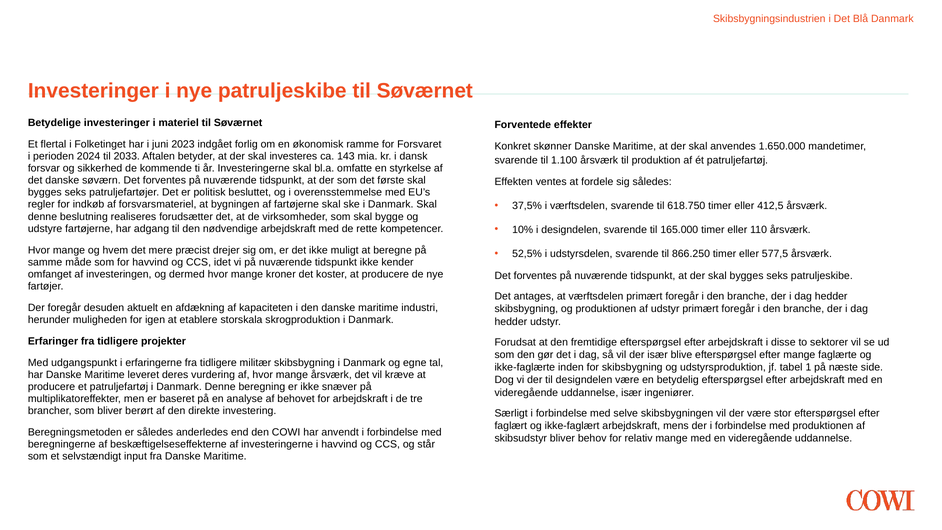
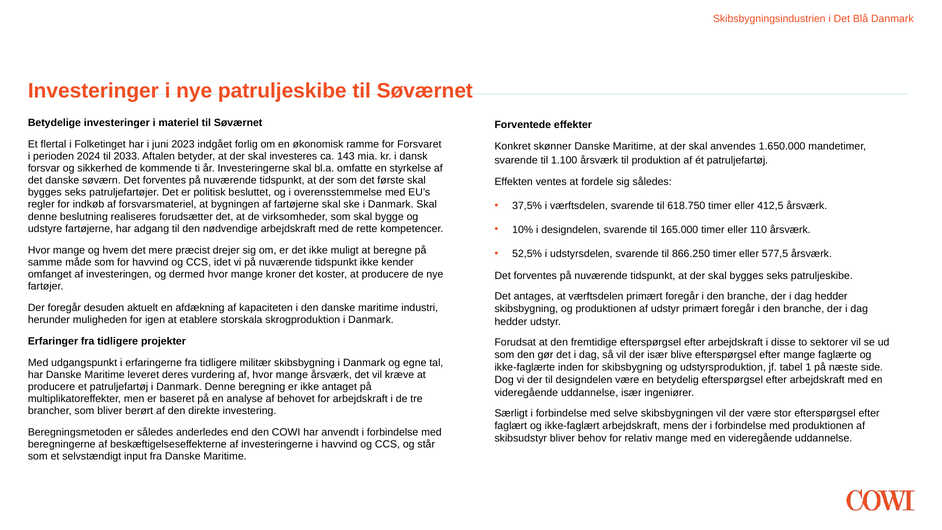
snæver: snæver -> antaget
